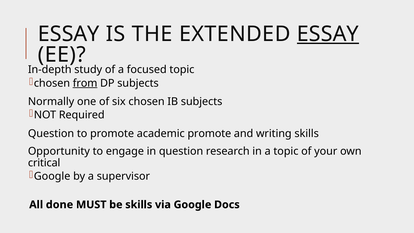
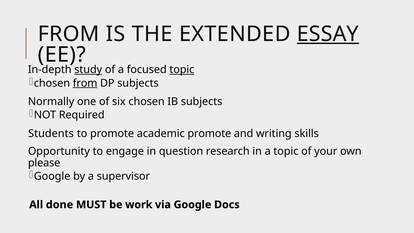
ESSAY at (69, 34): ESSAY -> FROM
study underline: none -> present
topic at (182, 70) underline: none -> present
Question at (51, 133): Question -> Students
critical: critical -> please
be skills: skills -> work
